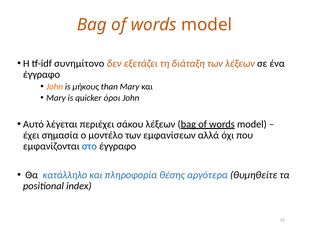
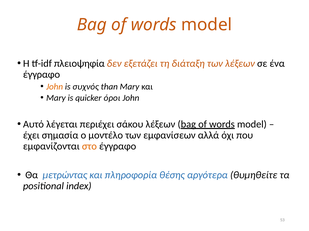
συνημίτονο: συνημίτονο -> πλειοψηφία
μήκους: μήκους -> συχνός
στο colour: blue -> orange
κατάλληλο: κατάλληλο -> μετρώντας
